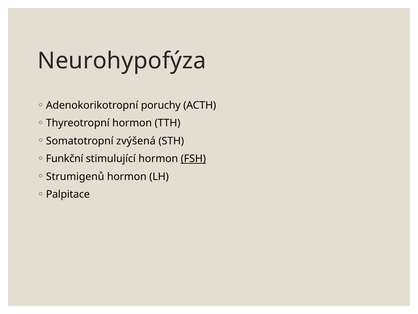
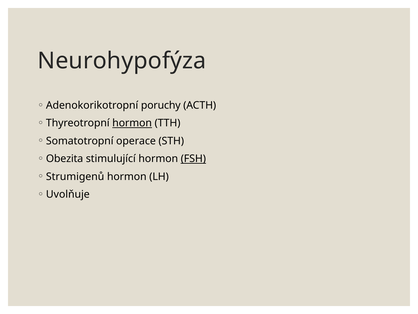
hormon at (132, 123) underline: none -> present
zvýšená: zvýšená -> operace
Funkční: Funkční -> Obezita
Palpitace: Palpitace -> Uvolňuje
